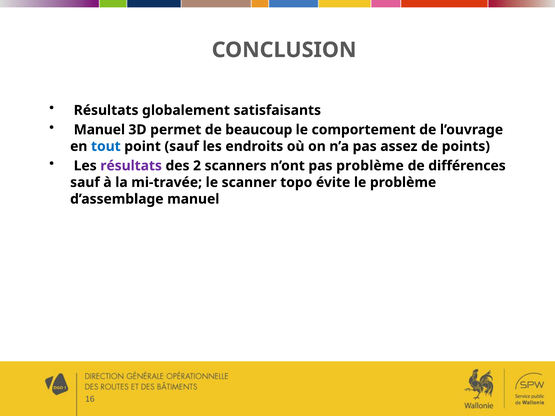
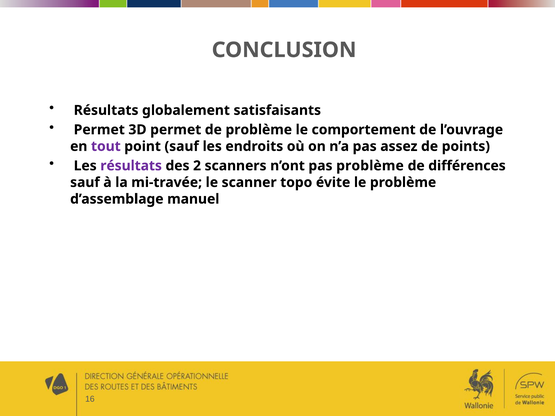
Manuel at (99, 130): Manuel -> Permet
de beaucoup: beaucoup -> problème
tout colour: blue -> purple
